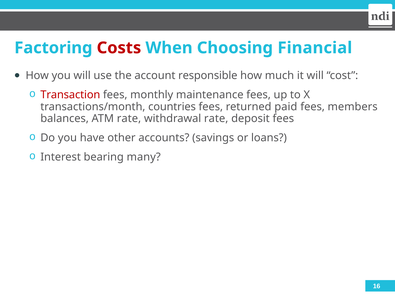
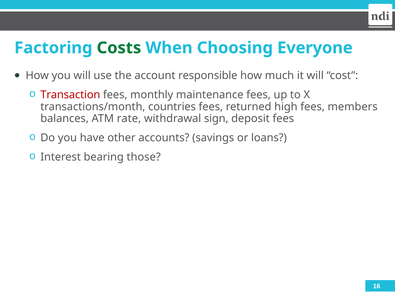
Costs colour: red -> green
Financial: Financial -> Everyone
paid: paid -> high
withdrawal rate: rate -> sign
many: many -> those
